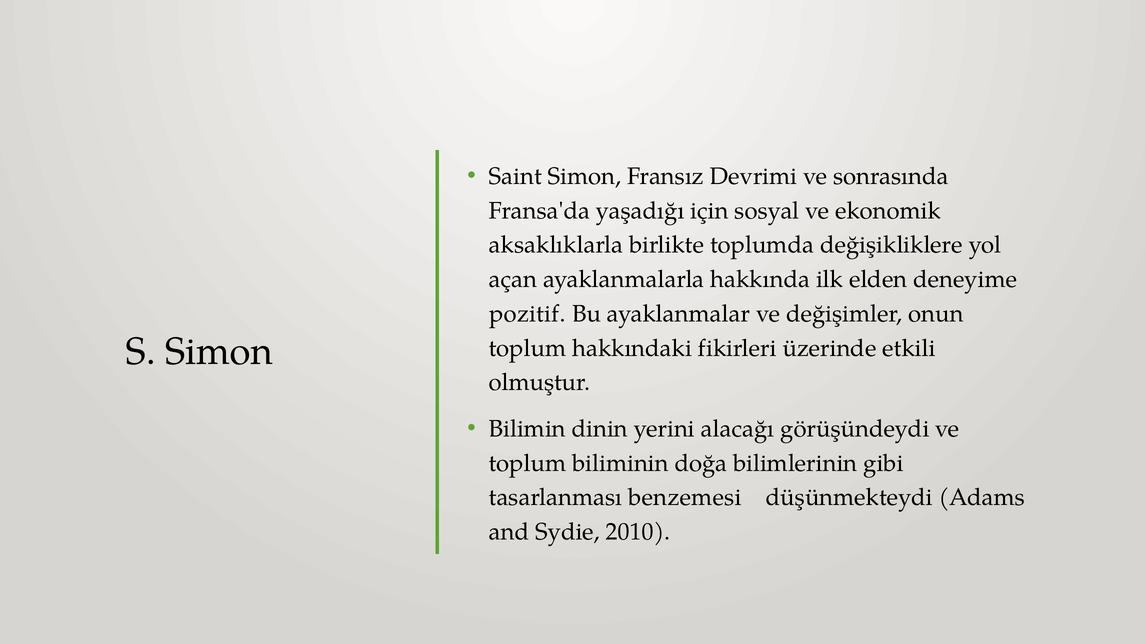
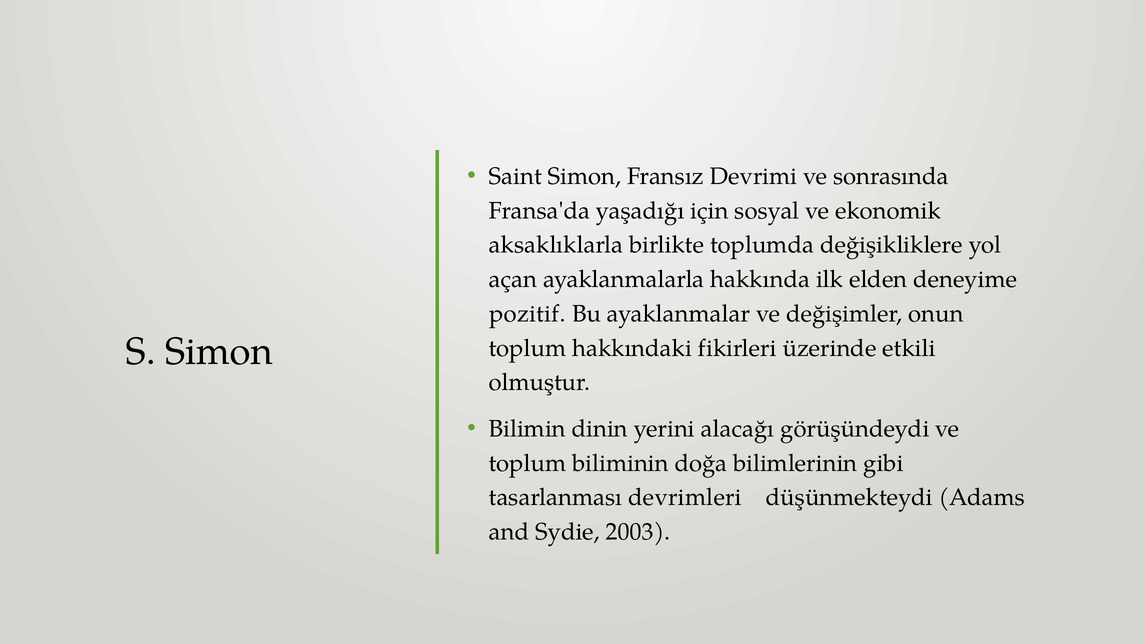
benzemesi: benzemesi -> devrimleri
2010: 2010 -> 2003
